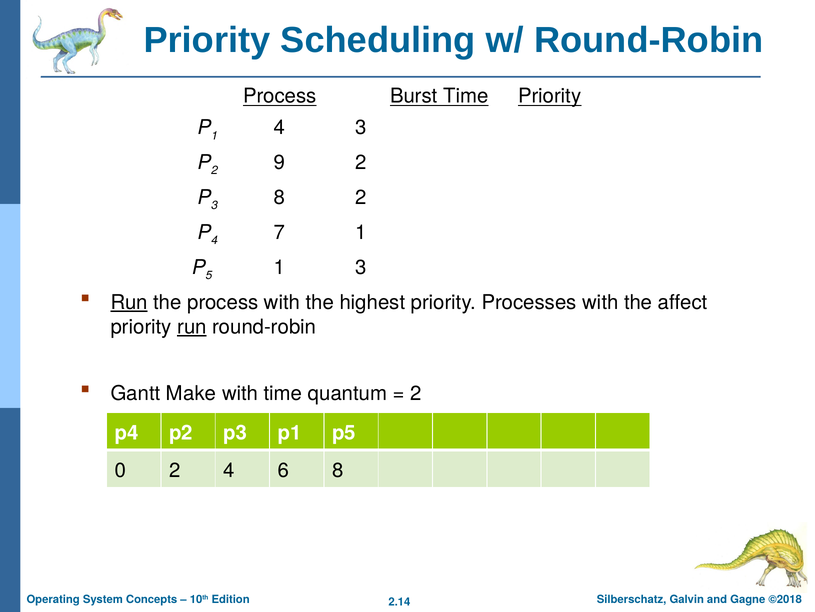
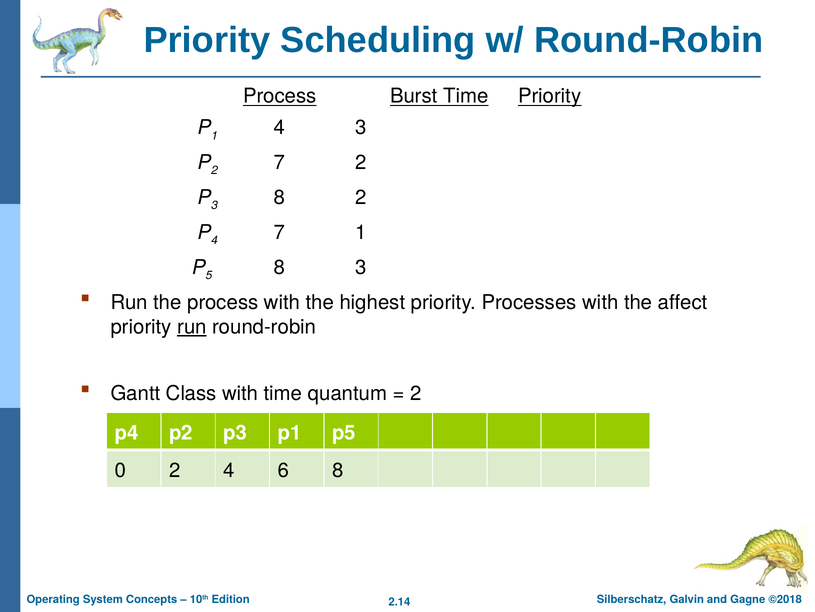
2 9: 9 -> 7
5 1: 1 -> 8
Run at (129, 302) underline: present -> none
Make: Make -> Class
